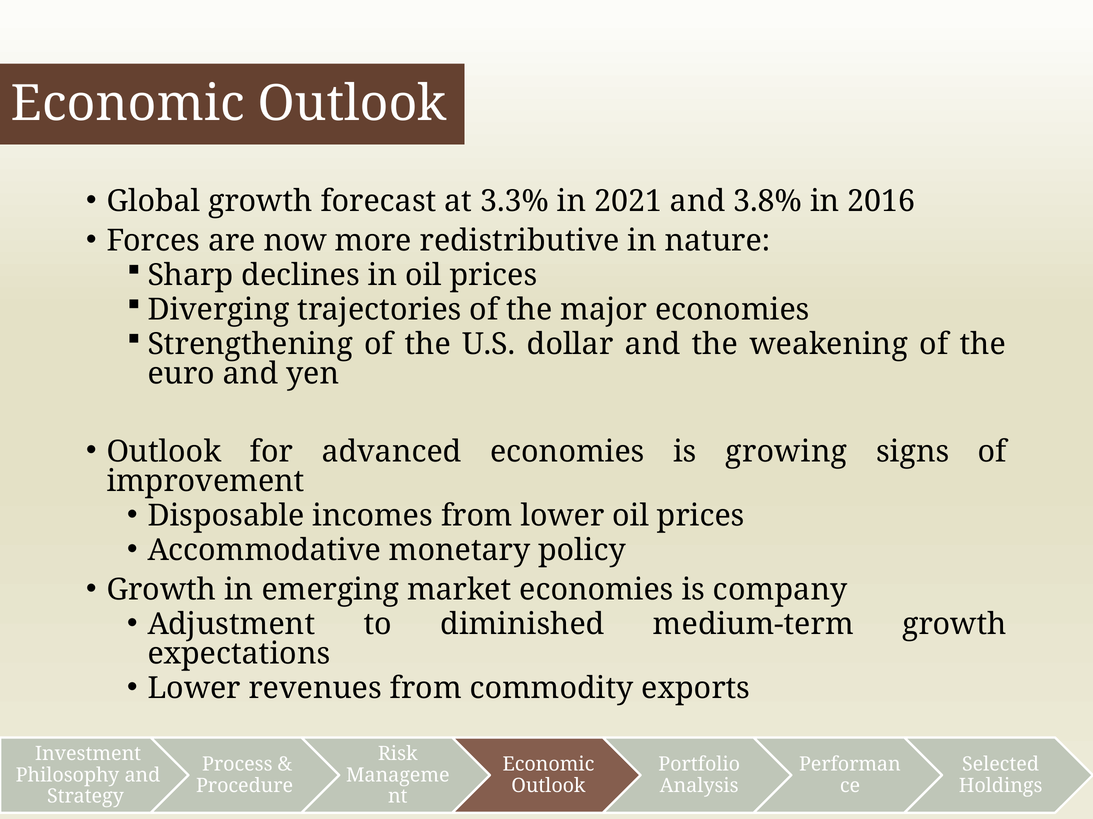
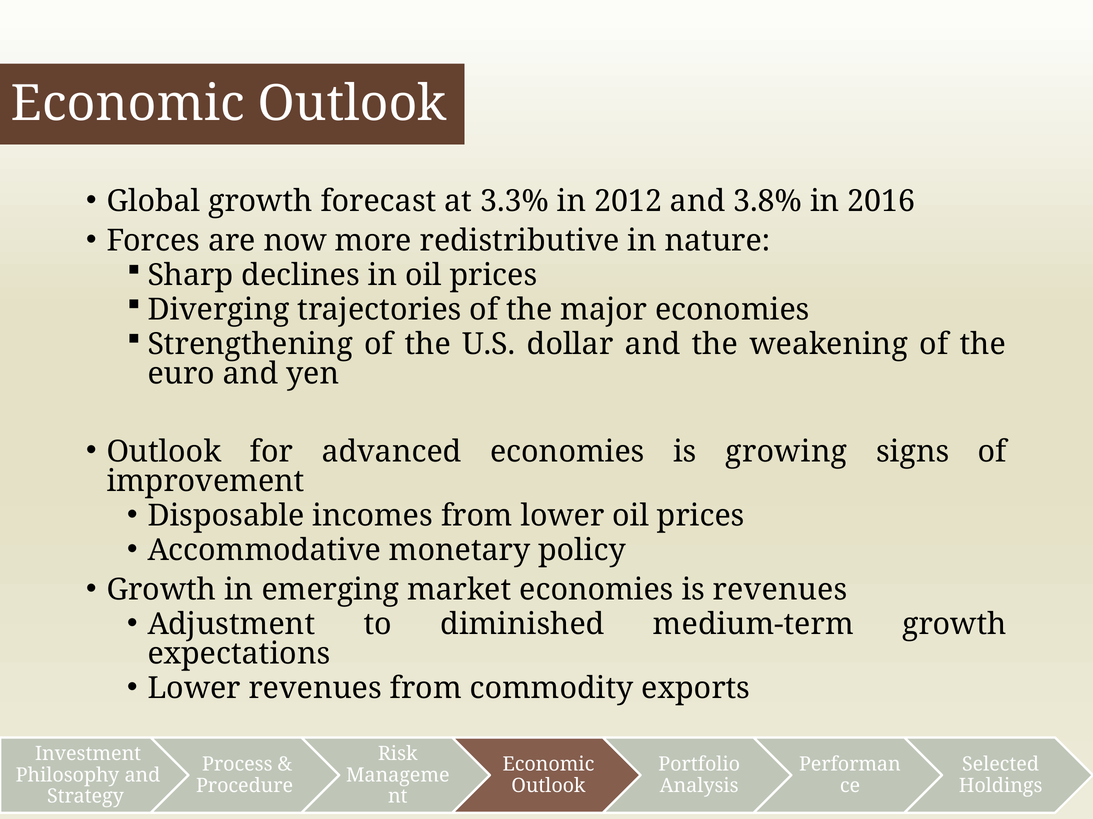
2021: 2021 -> 2012
is company: company -> revenues
